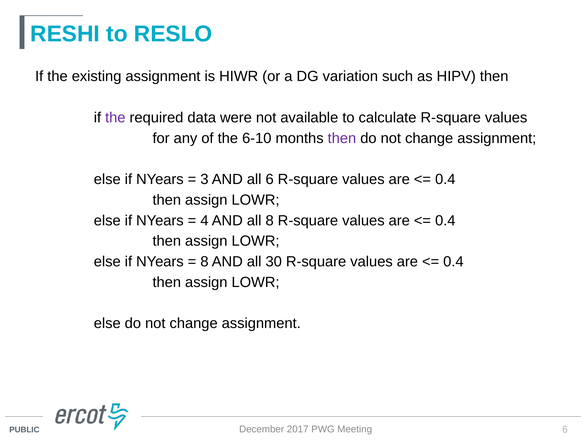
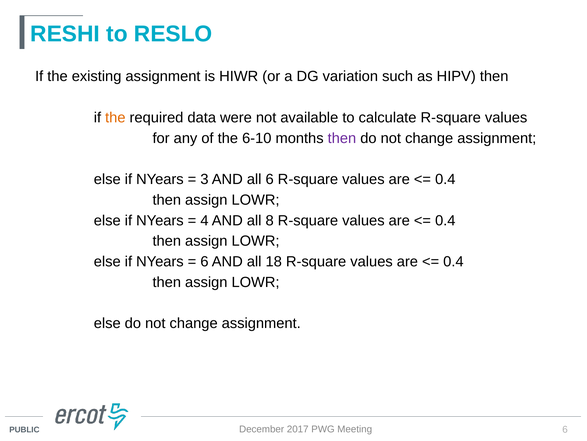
the at (115, 117) colour: purple -> orange
8 at (204, 261): 8 -> 6
30: 30 -> 18
